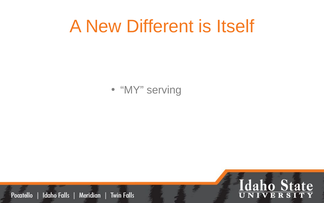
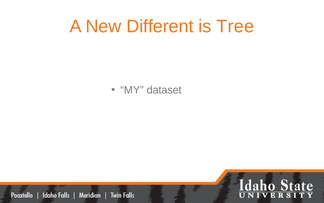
Itself: Itself -> Tree
serving: serving -> dataset
